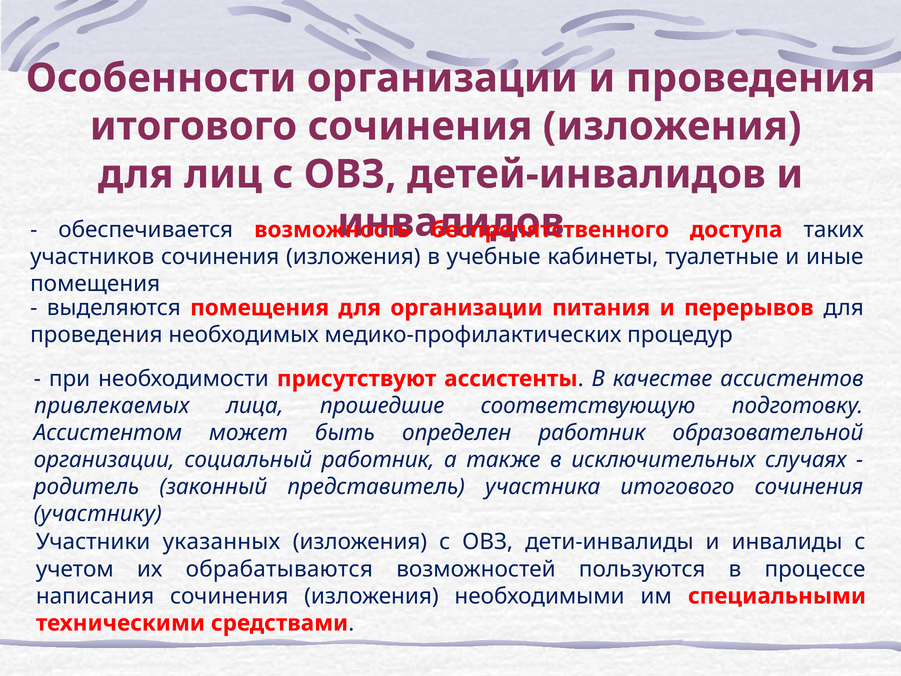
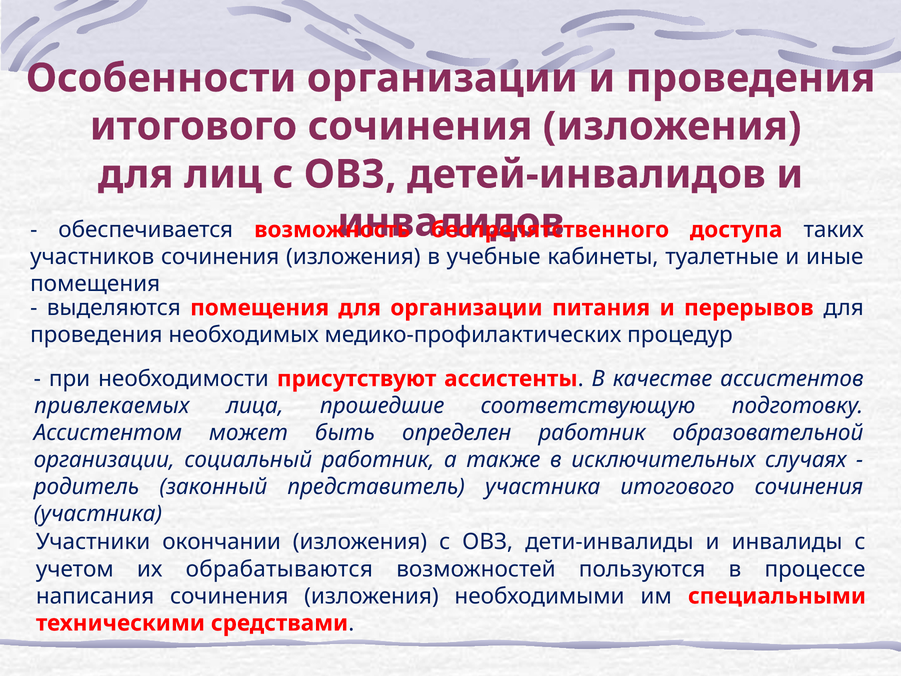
участнику at (98, 514): участнику -> участника
указанных: указанных -> окончании
